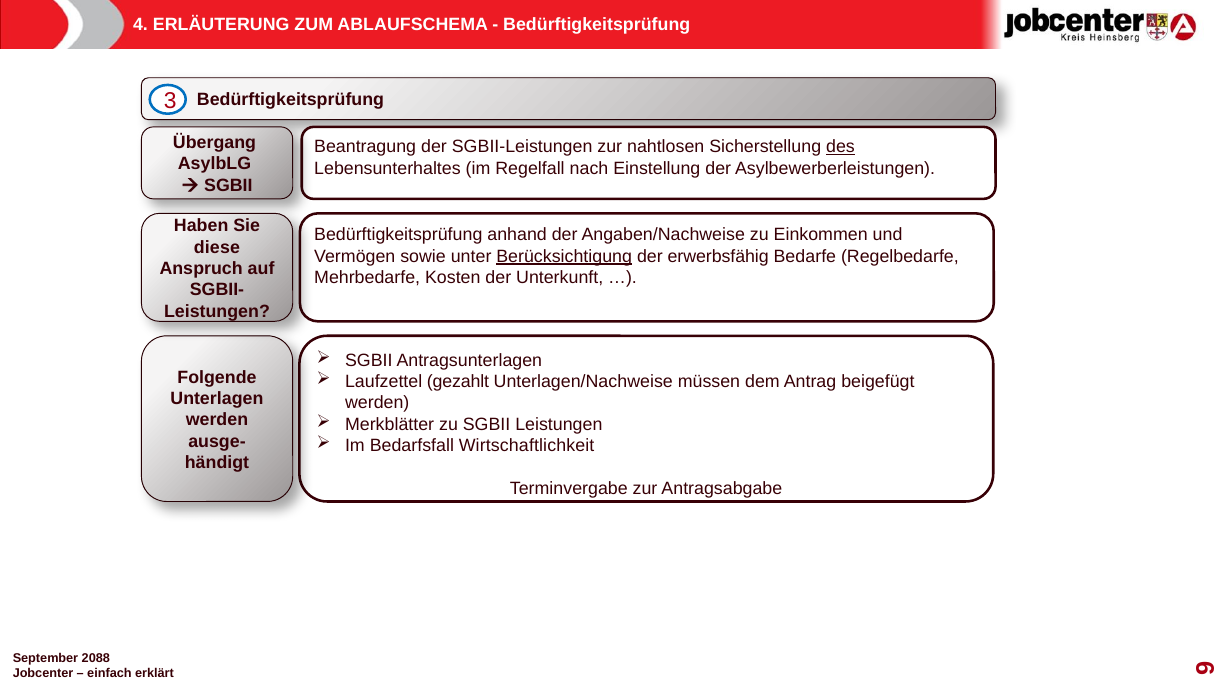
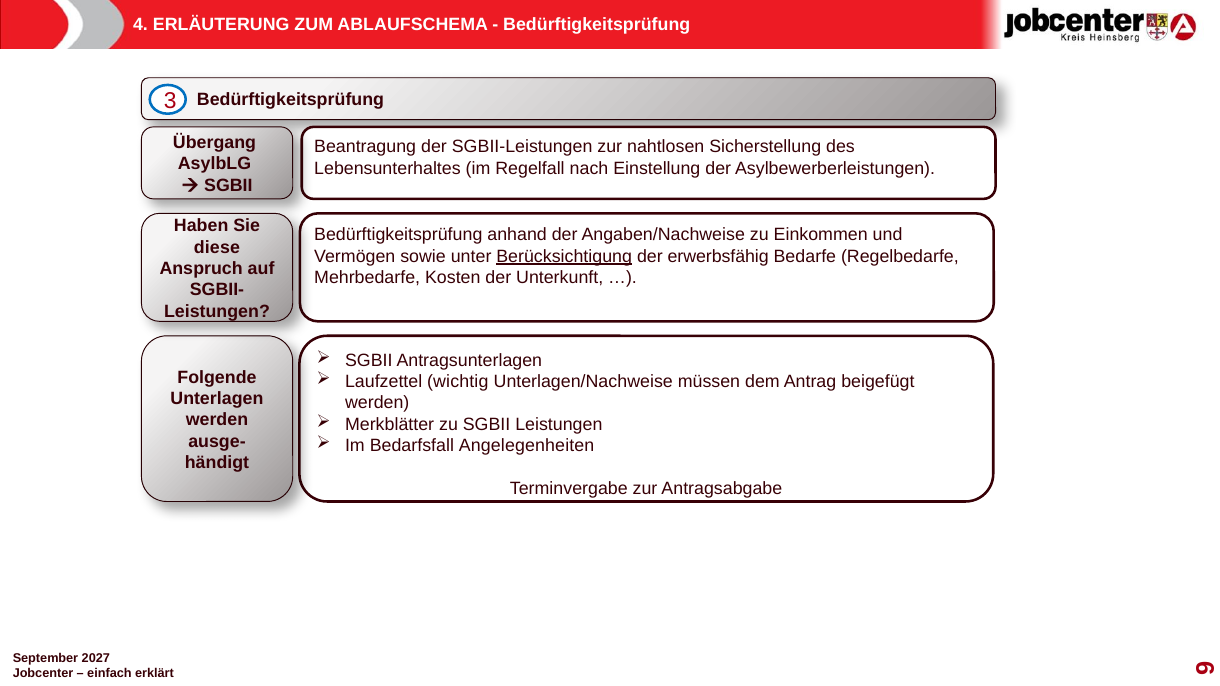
des underline: present -> none
gezahlt: gezahlt -> wichtig
Wirtschaftlichkeit: Wirtschaftlichkeit -> Angelegenheiten
2088: 2088 -> 2027
